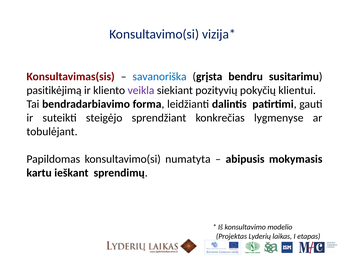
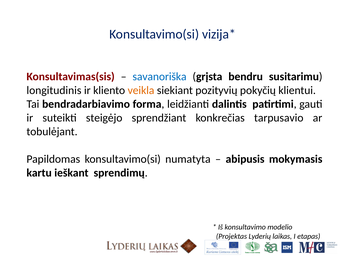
pasitikėjimą: pasitikėjimą -> longitudinis
veikla colour: purple -> orange
lygmenyse: lygmenyse -> tarpusavio
